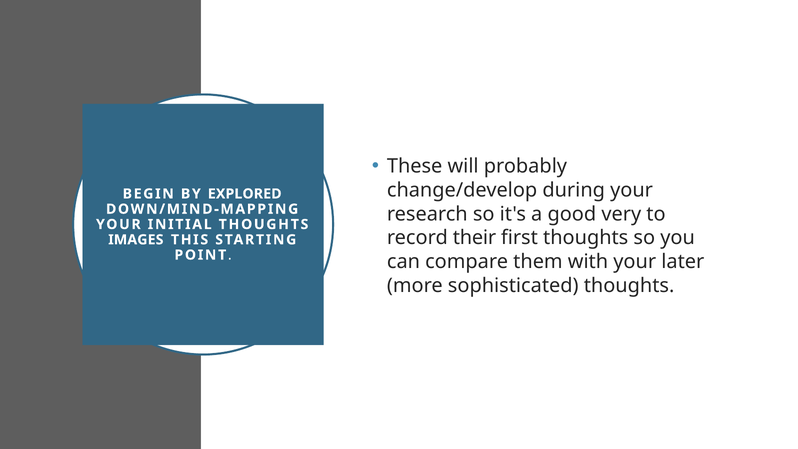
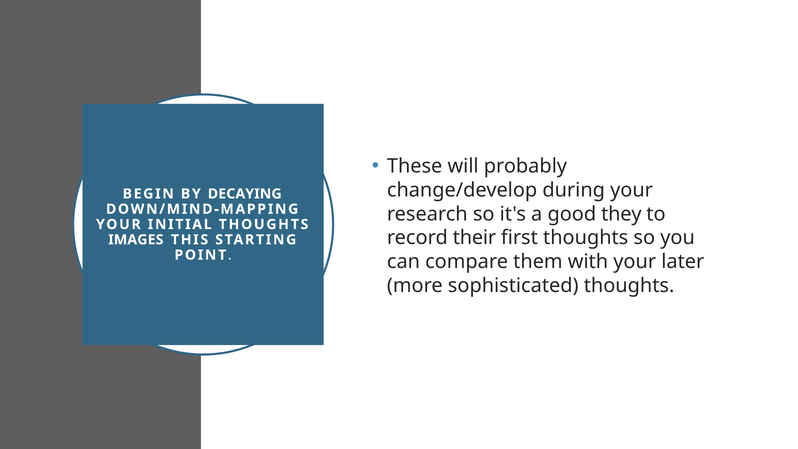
EXPLORED: EXPLORED -> DECAYING
very: very -> they
